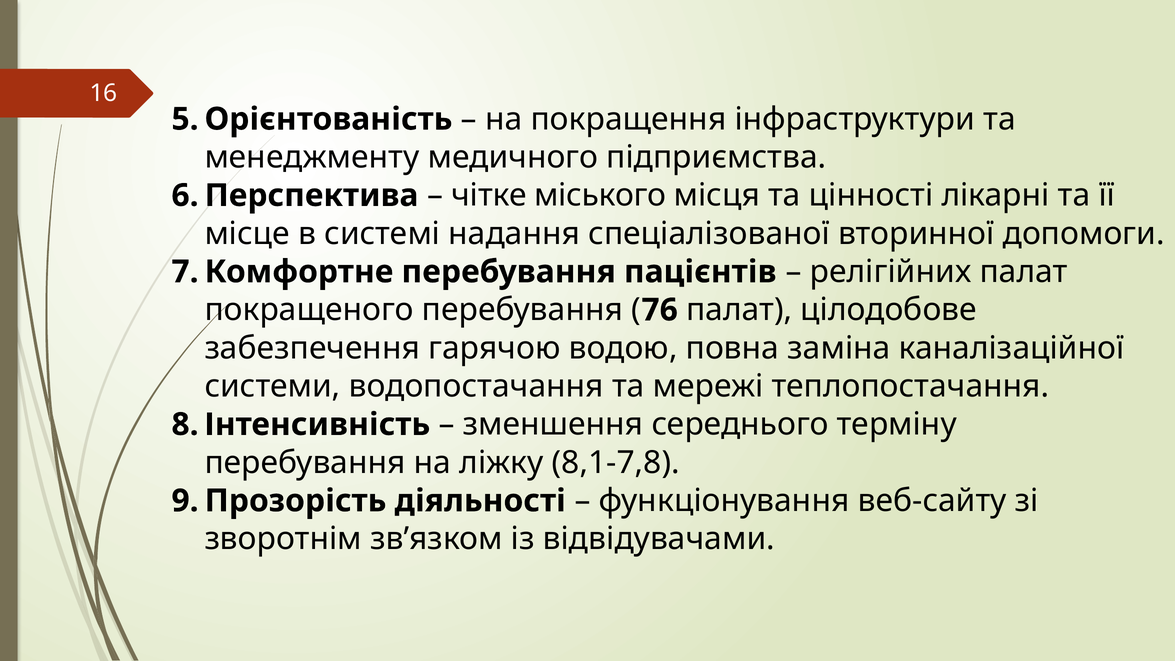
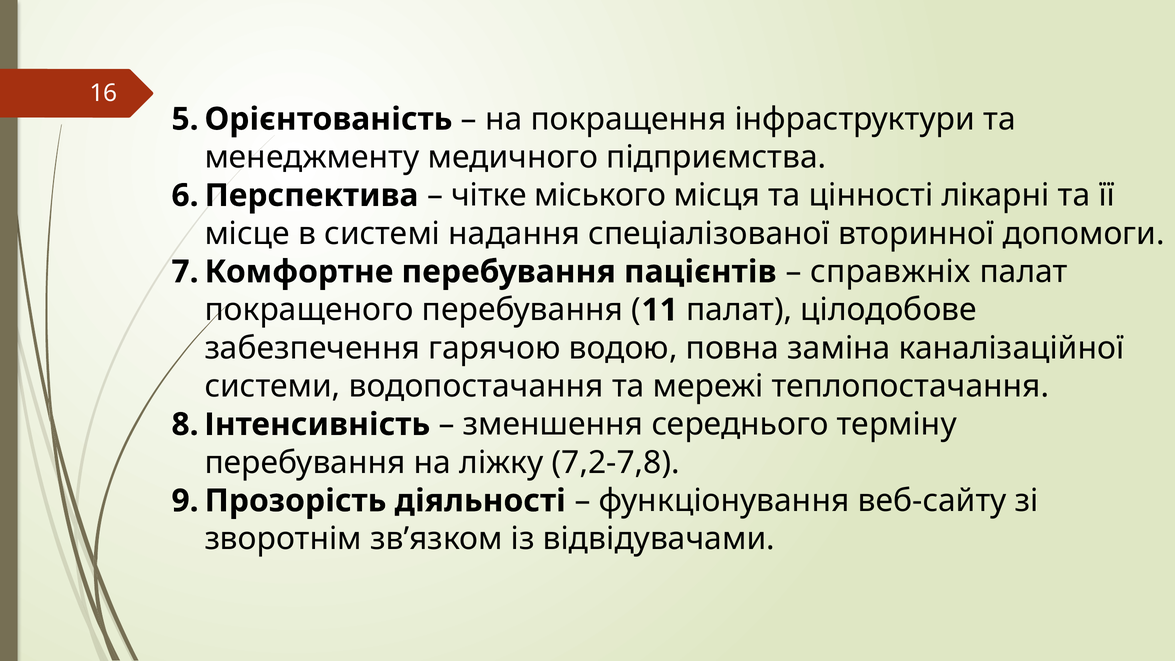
релігійних: релігійних -> справжніх
76: 76 -> 11
8,1-7,8: 8,1-7,8 -> 7,2-7,8
